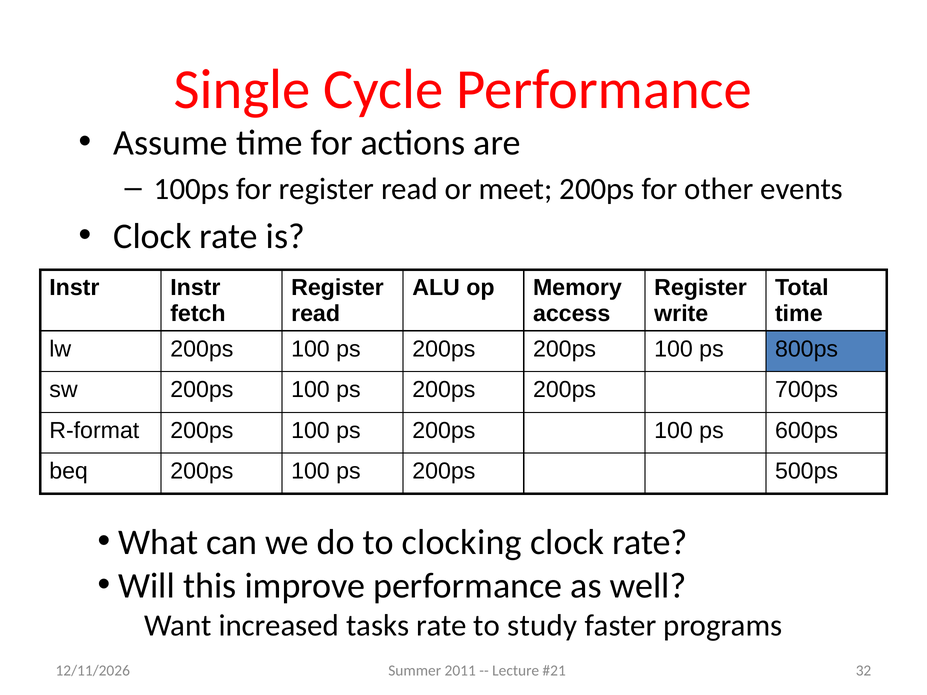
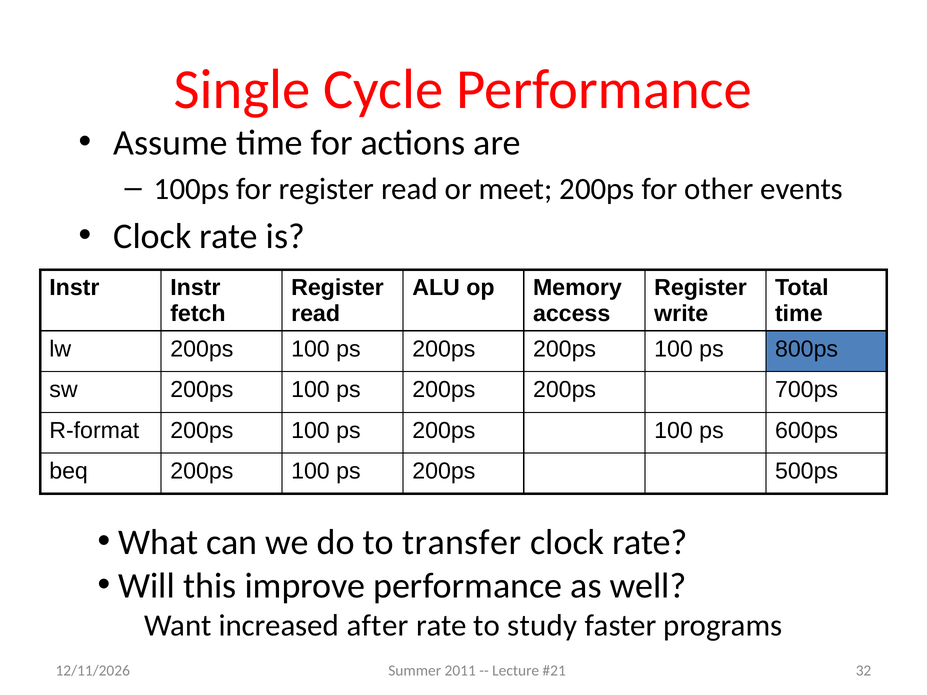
clocking: clocking -> transfer
tasks: tasks -> after
